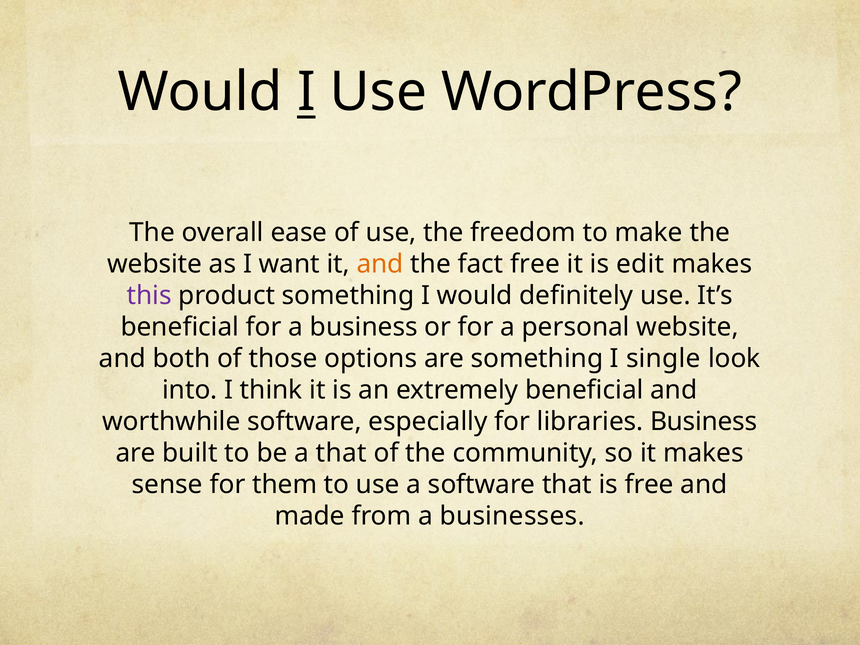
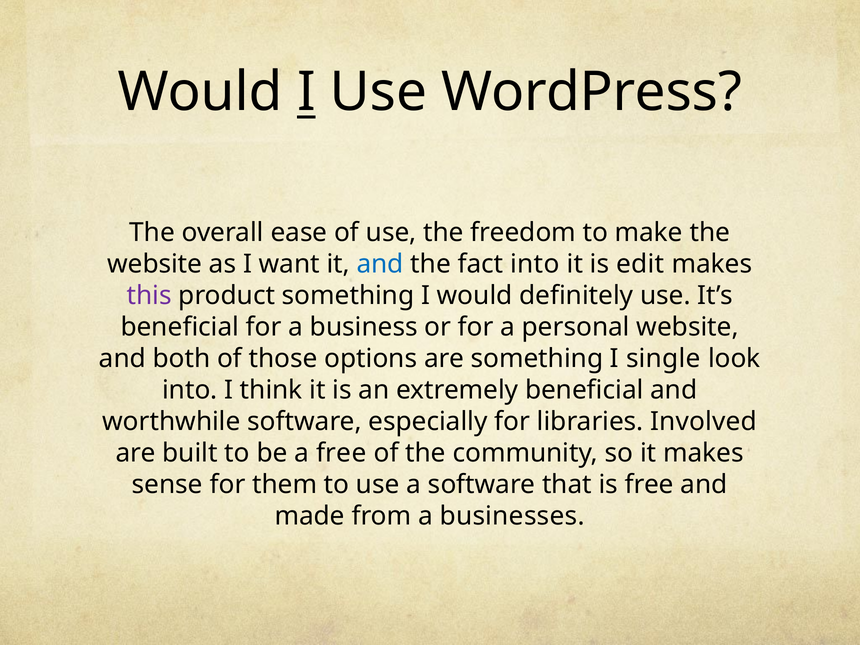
and at (380, 264) colour: orange -> blue
fact free: free -> into
libraries Business: Business -> Involved
a that: that -> free
